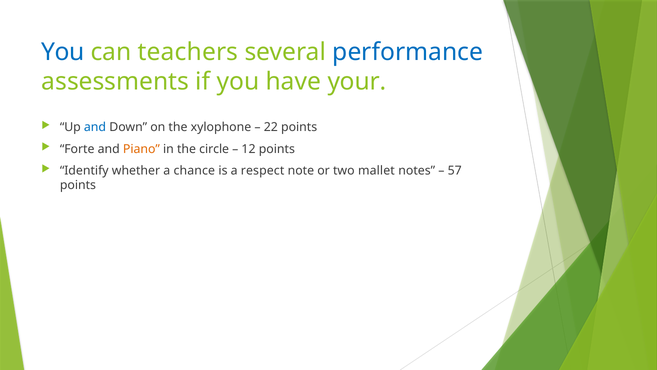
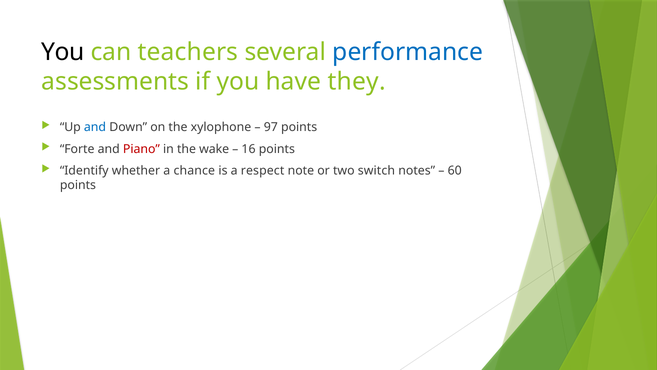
You at (63, 52) colour: blue -> black
your: your -> they
22: 22 -> 97
Piano colour: orange -> red
circle: circle -> wake
12: 12 -> 16
mallet: mallet -> switch
57: 57 -> 60
